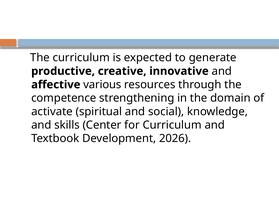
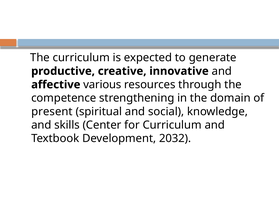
activate: activate -> present
2026: 2026 -> 2032
